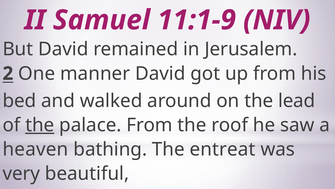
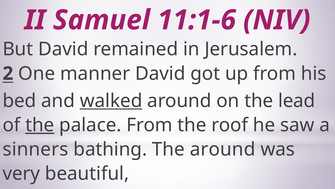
11:1-9: 11:1-9 -> 11:1-6
walked underline: none -> present
heaven: heaven -> sinners
The entreat: entreat -> around
